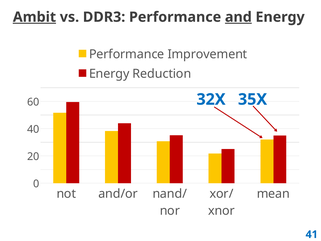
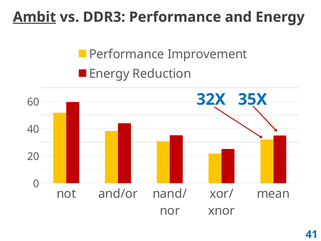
and underline: present -> none
